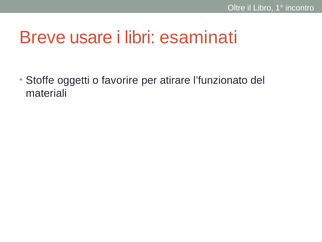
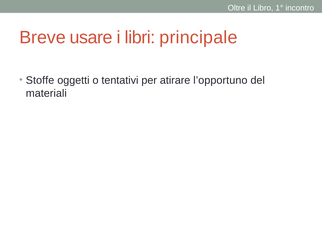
esaminati: esaminati -> principale
favorire: favorire -> tentativi
l’funzionato: l’funzionato -> l’opportuno
